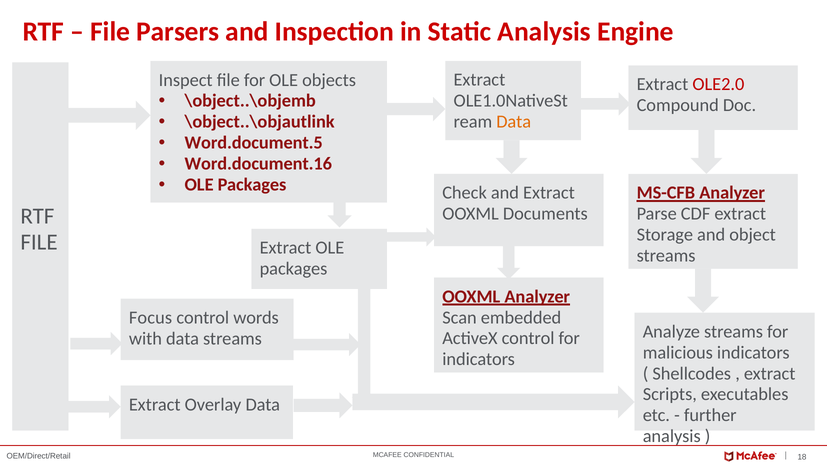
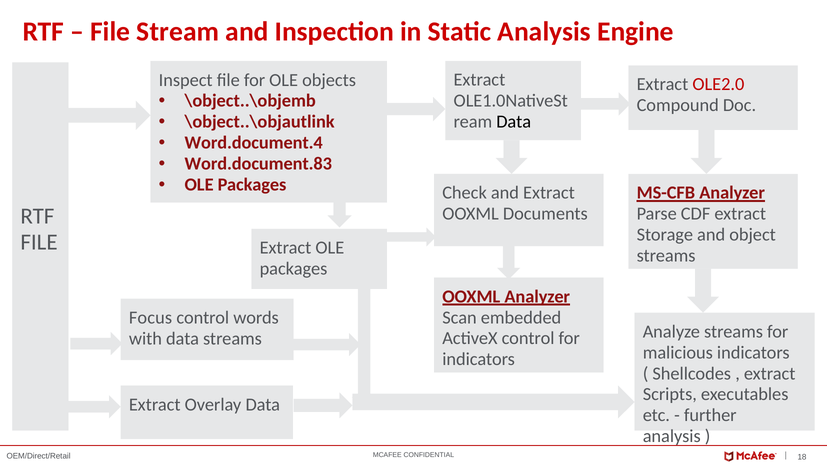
Parsers: Parsers -> Stream
Data at (514, 122) colour: orange -> black
Word.document.5: Word.document.5 -> Word.document.4
Word.document.16: Word.document.16 -> Word.document.83
